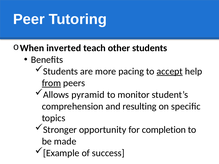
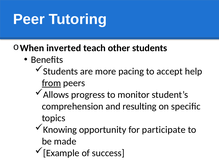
accept underline: present -> none
pyramid: pyramid -> progress
Stronger: Stronger -> Knowing
completion: completion -> participate
